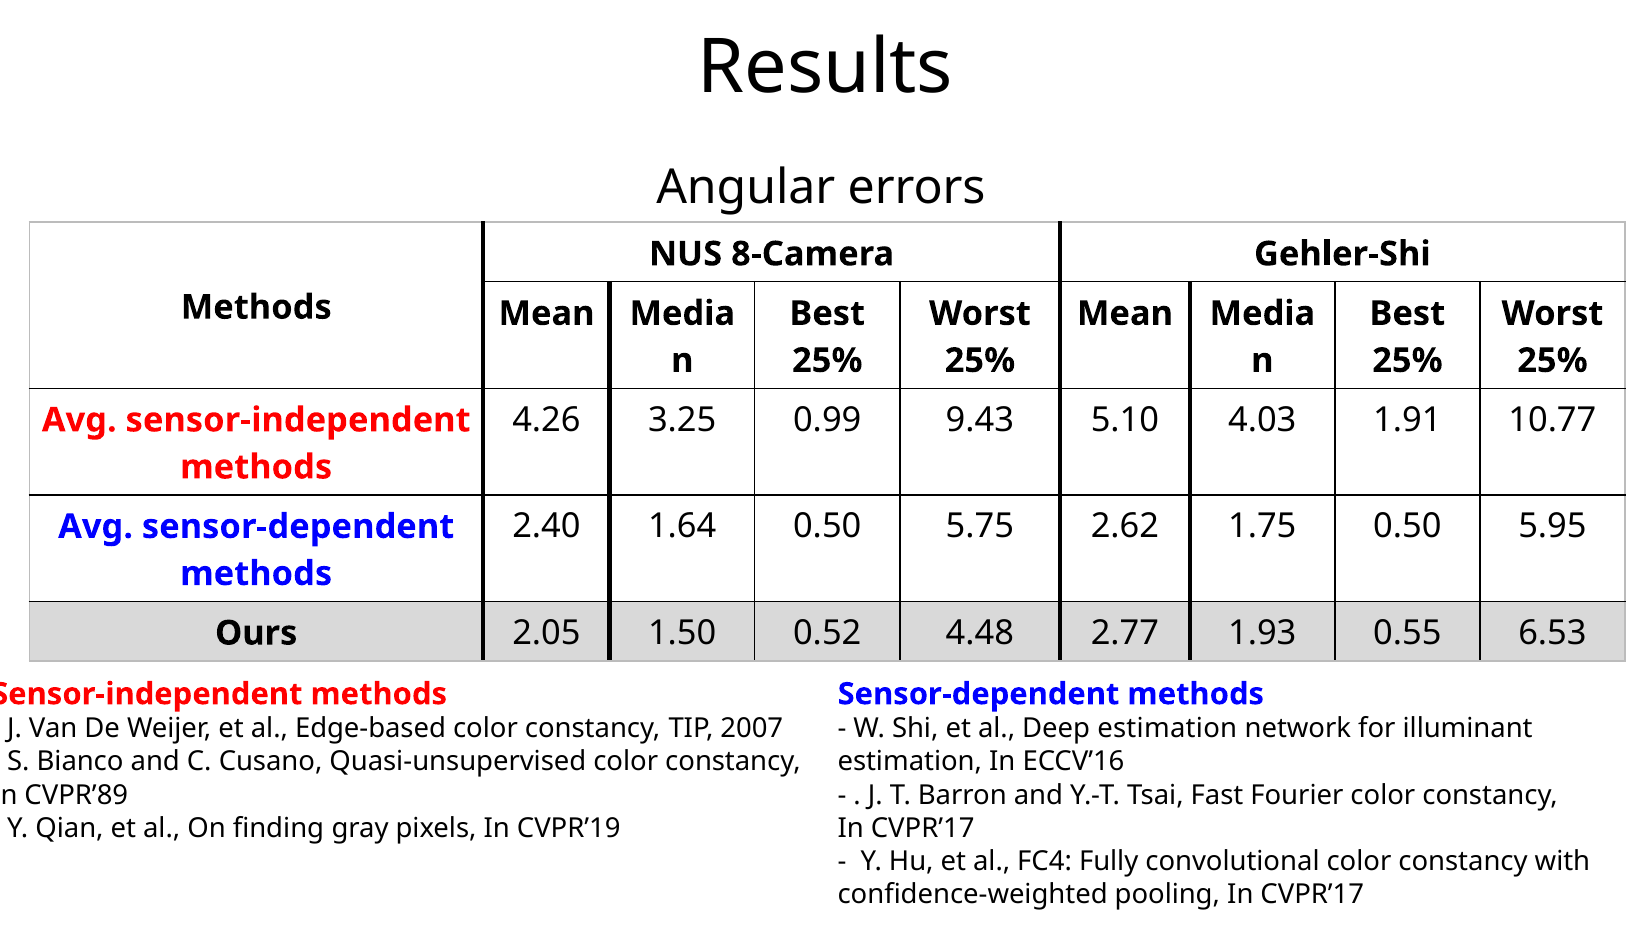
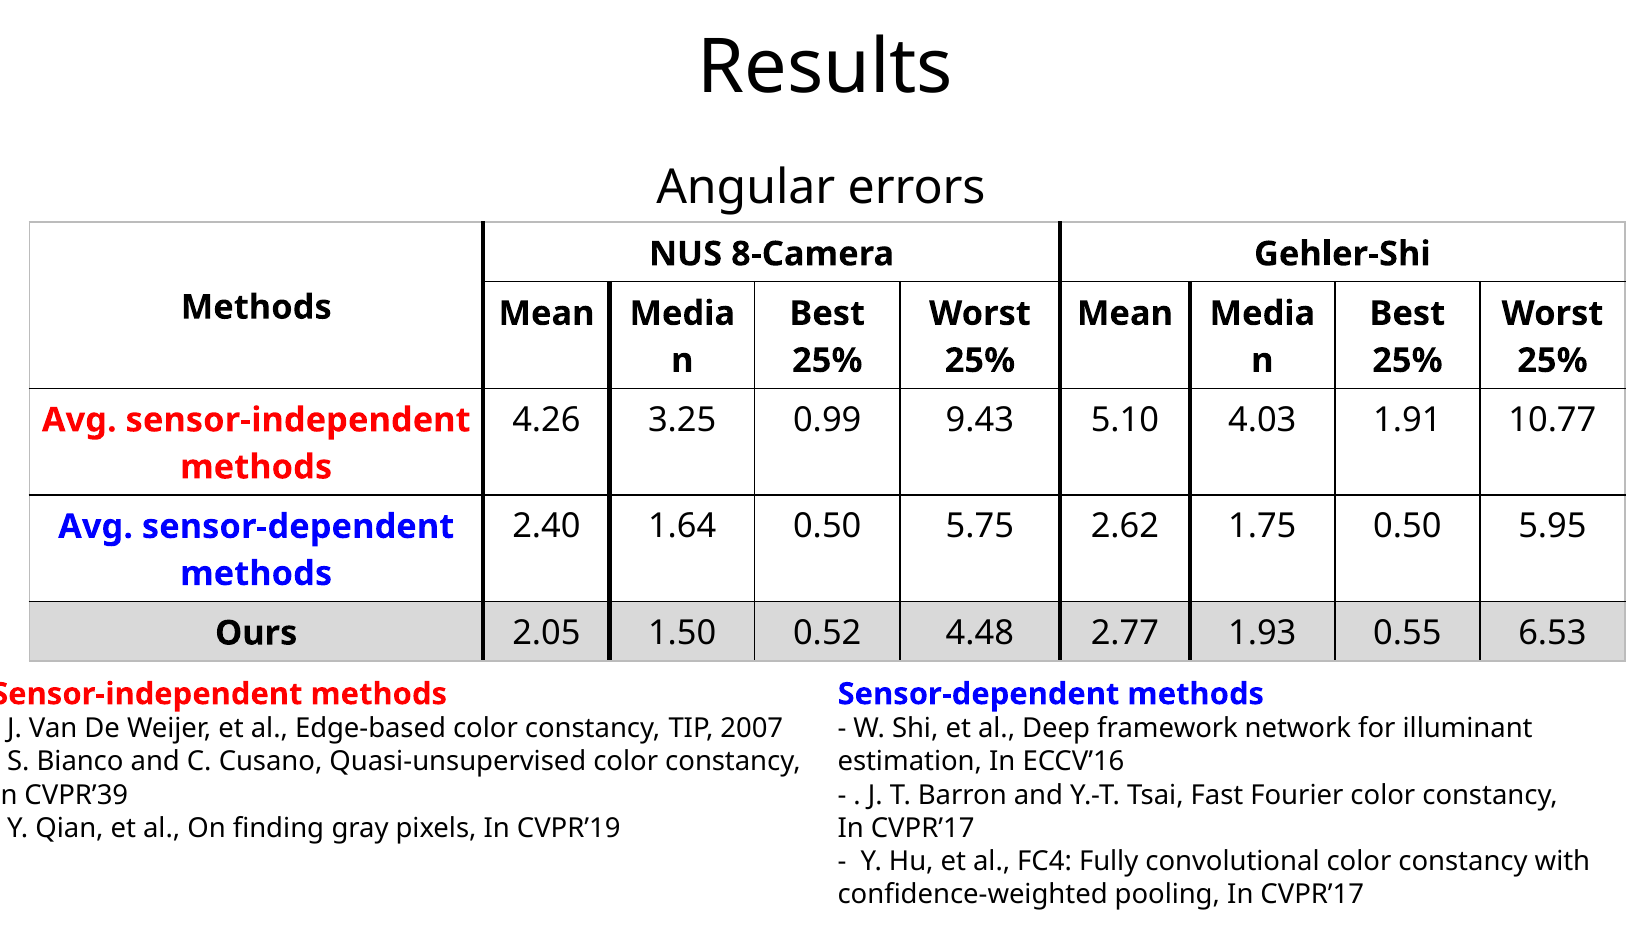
Deep estimation: estimation -> framework
CVPR’89: CVPR’89 -> CVPR’39
